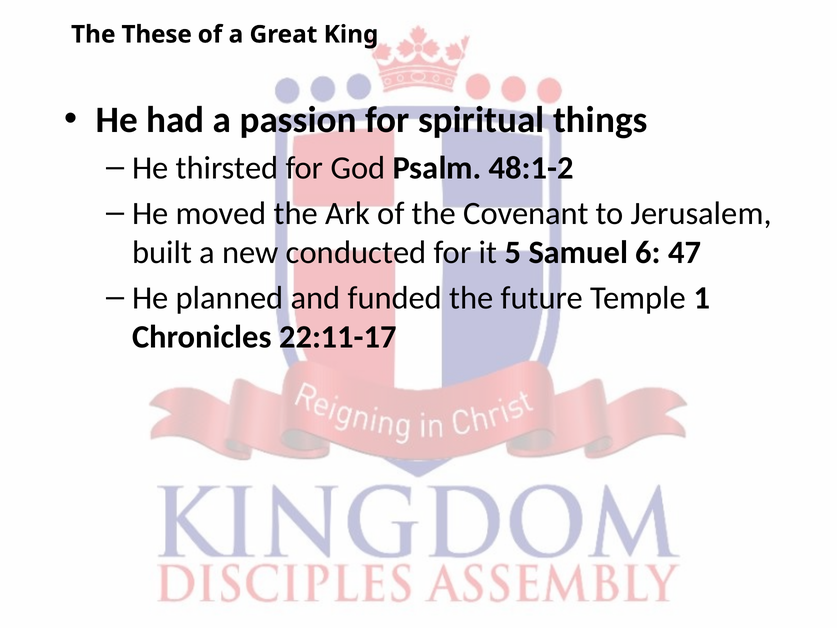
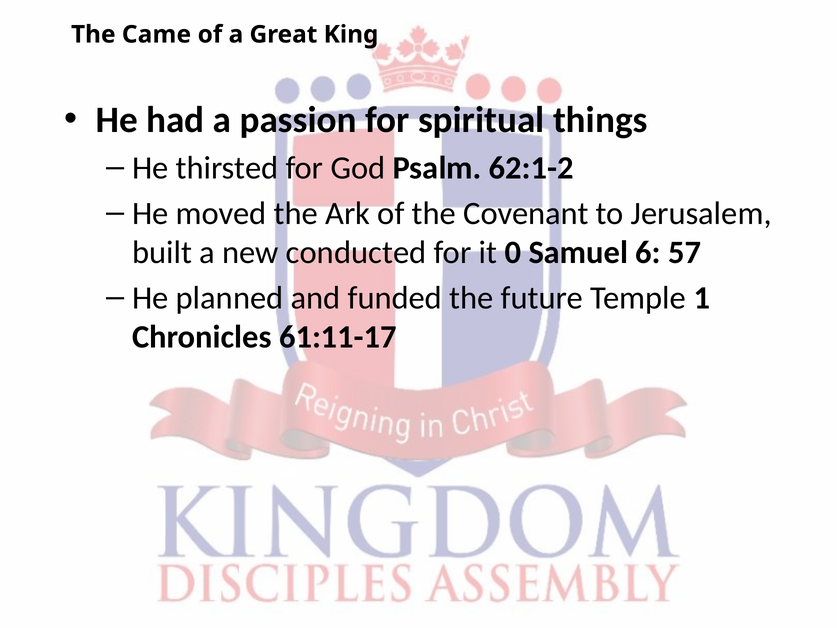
These: These -> Came
48:1-2: 48:1-2 -> 62:1-2
5: 5 -> 0
47: 47 -> 57
22:11-17: 22:11-17 -> 61:11-17
